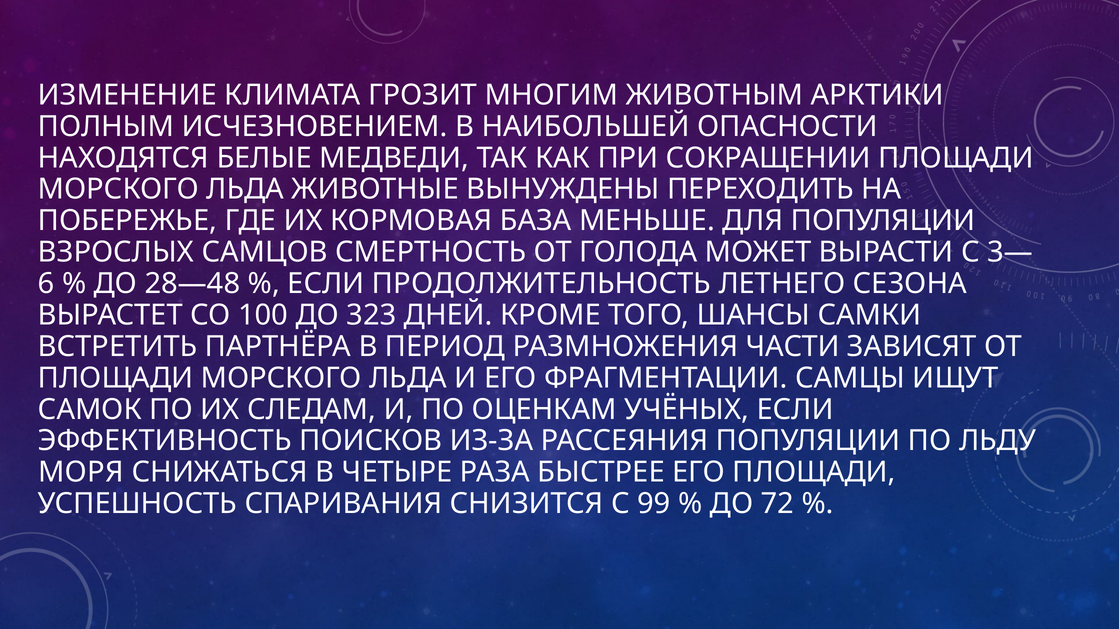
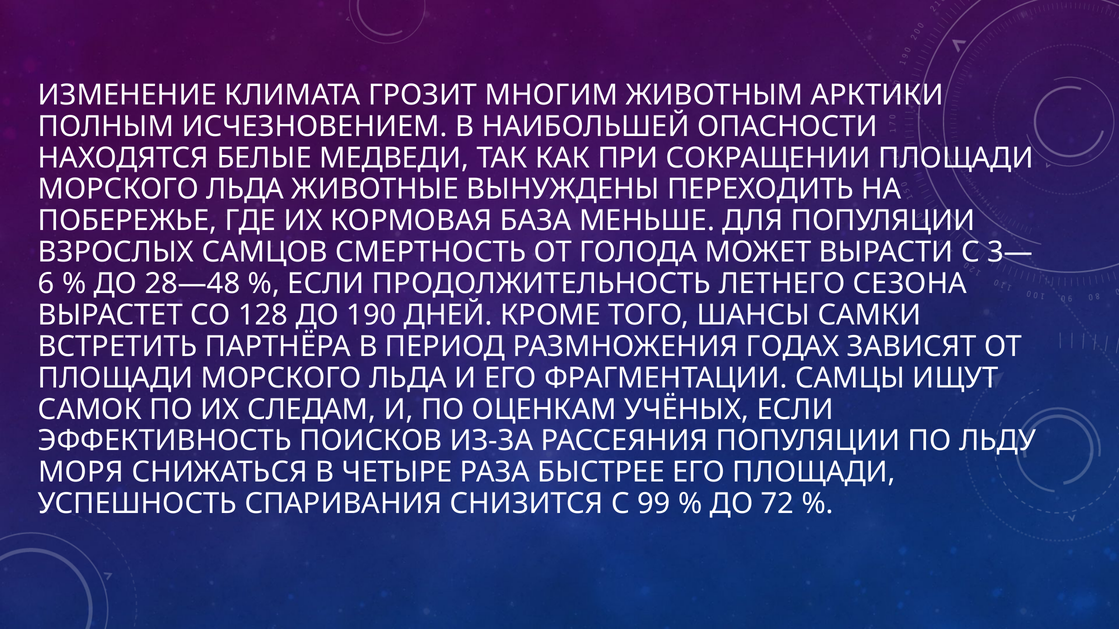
100: 100 -> 128
323: 323 -> 190
ЧАСТИ: ЧАСТИ -> ГОДАХ
